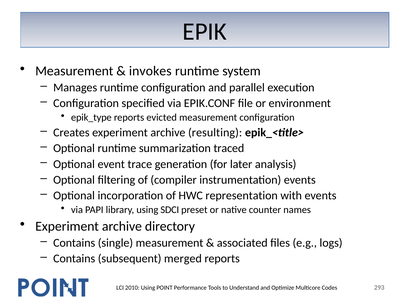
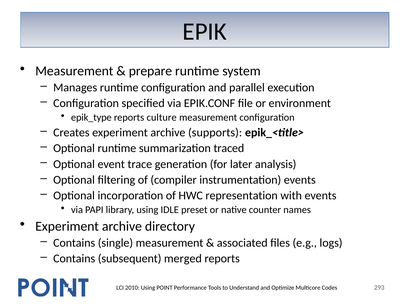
invokes: invokes -> prepare
evicted: evicted -> culture
resulting: resulting -> supports
SDCI: SDCI -> IDLE
